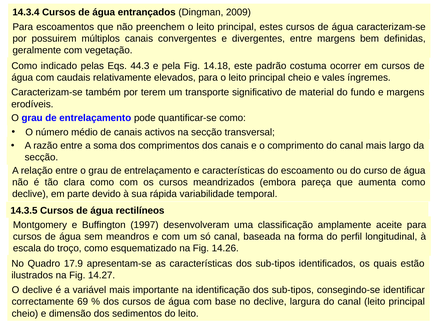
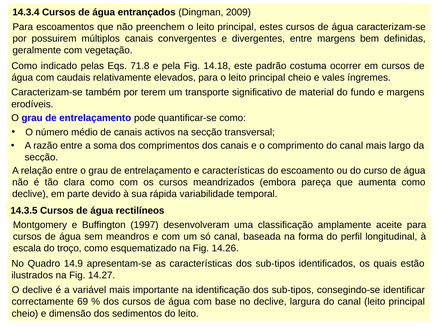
44.3: 44.3 -> 71.8
17.9: 17.9 -> 14.9
